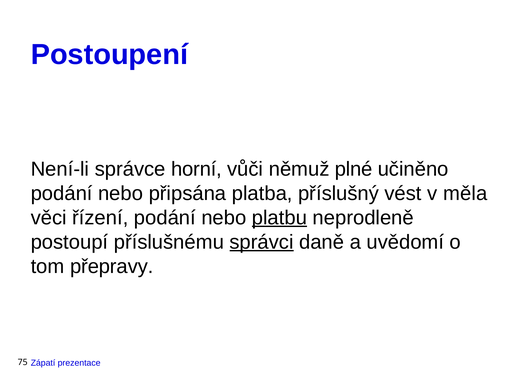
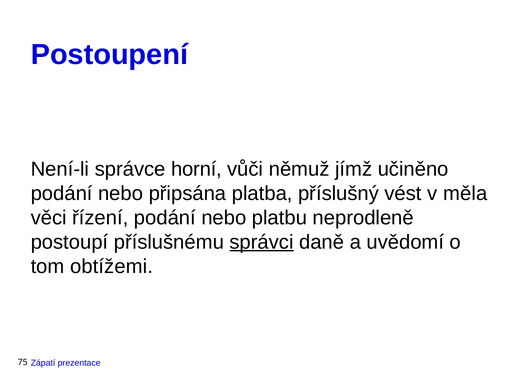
plné: plné -> jímž
platbu underline: present -> none
přepravy: přepravy -> obtížemi
